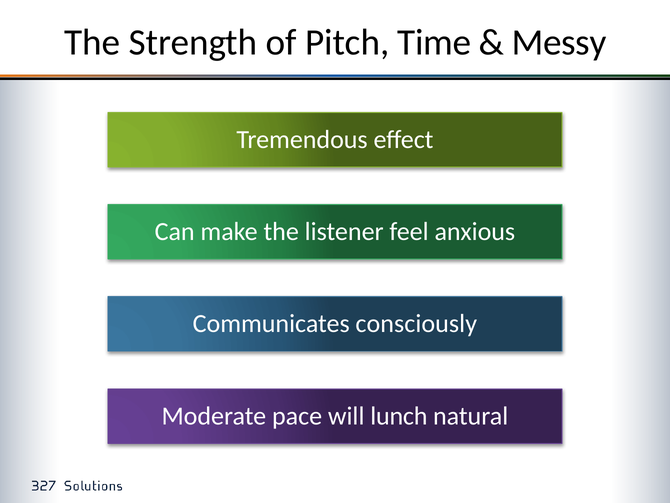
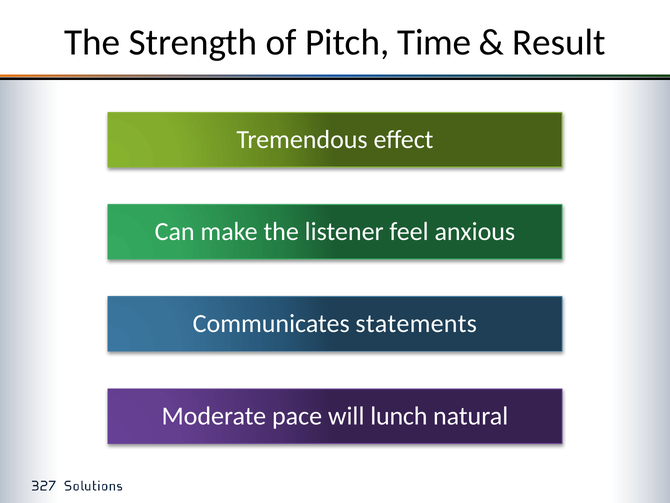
Messy: Messy -> Result
consciously: consciously -> statements
